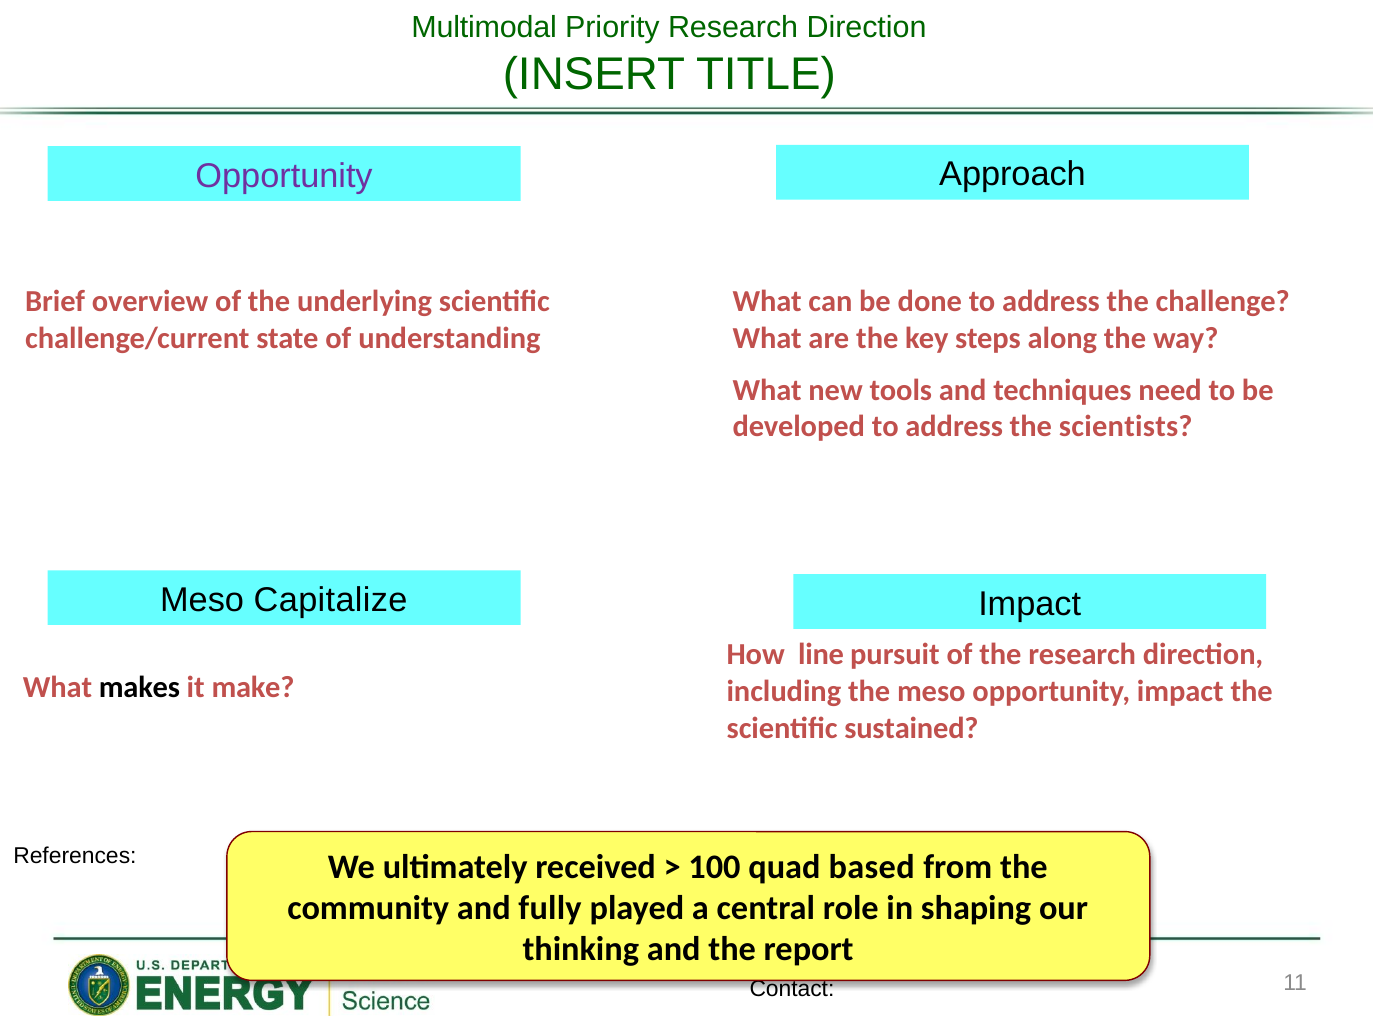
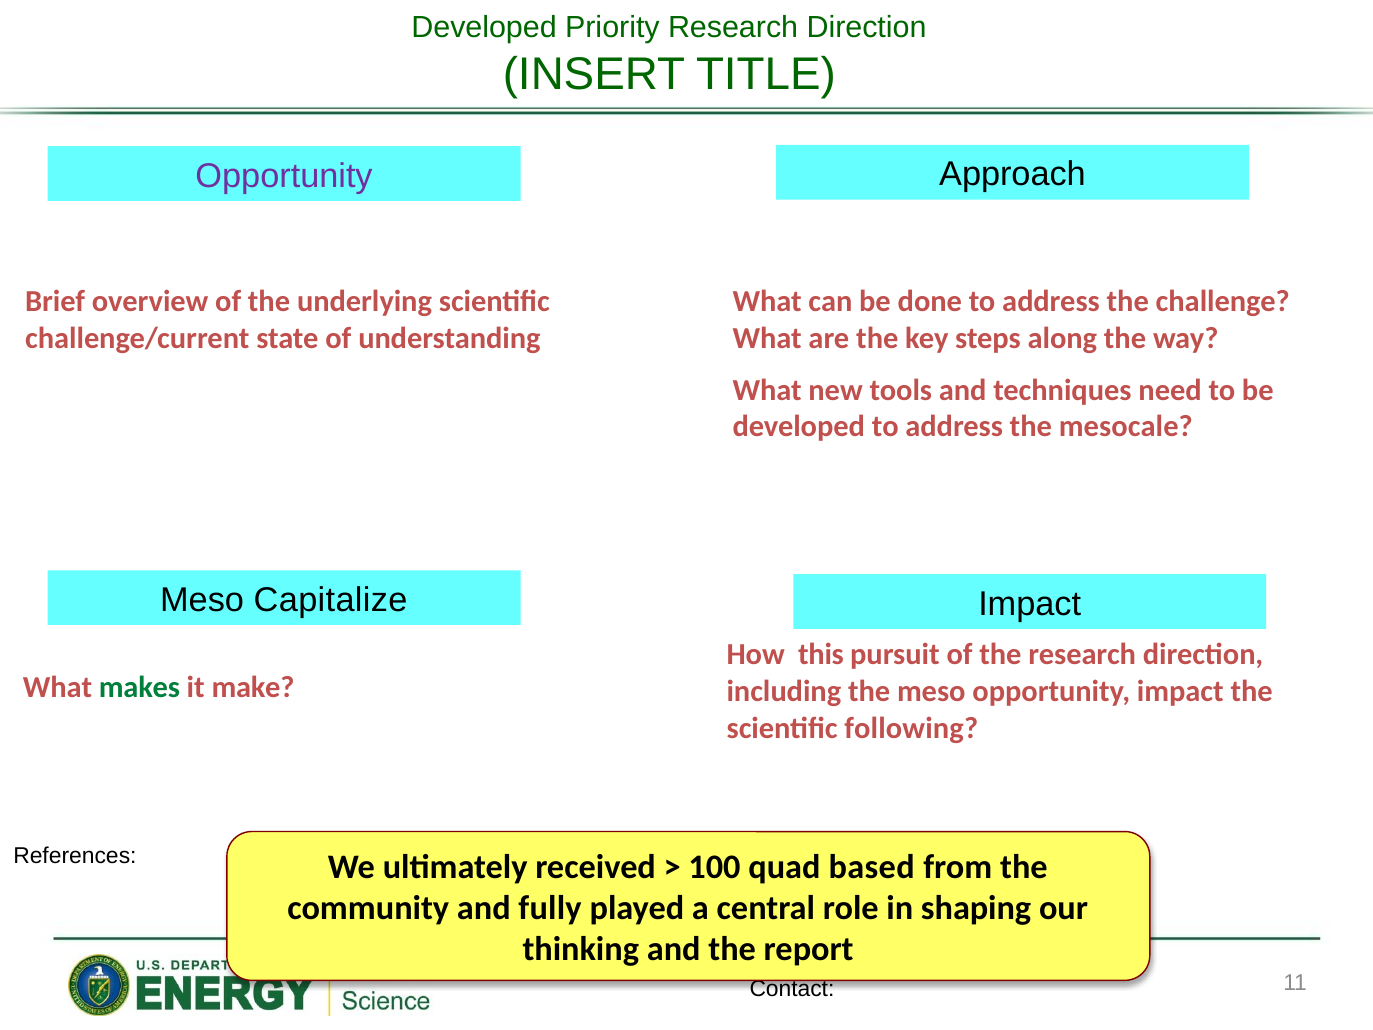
Multimodal at (484, 28): Multimodal -> Developed
scientists: scientists -> mesocale
line: line -> this
makes colour: black -> green
sustained: sustained -> following
